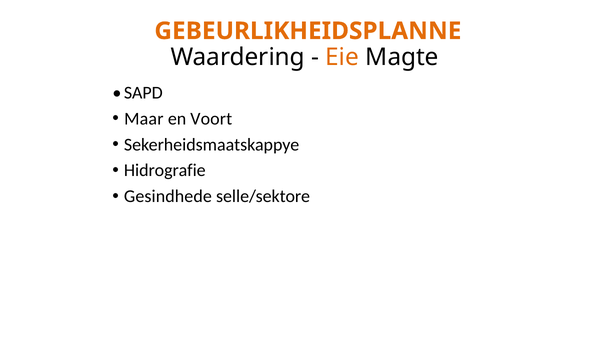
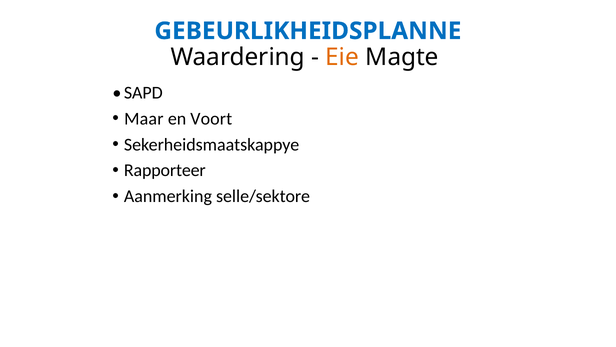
GEBEURLIKHEIDSPLANNE colour: orange -> blue
Hidrografie: Hidrografie -> Rapporteer
Gesindhede: Gesindhede -> Aanmerking
